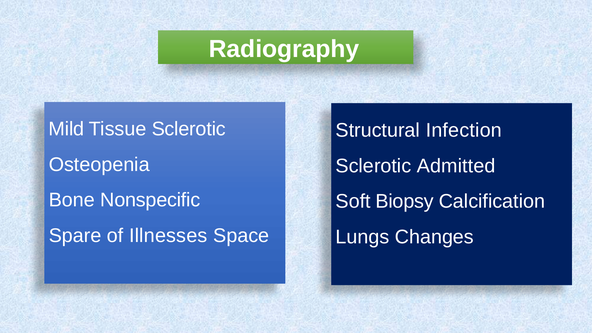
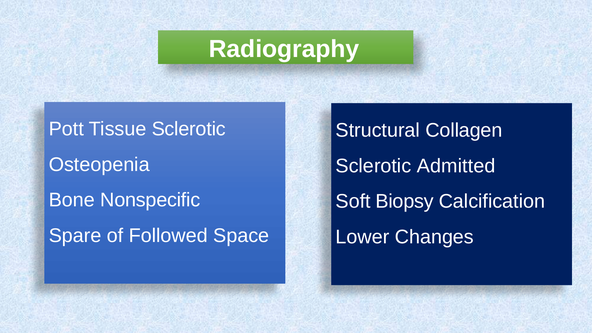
Mild: Mild -> Pott
Infection: Infection -> Collagen
Illnesses: Illnesses -> Followed
Lungs: Lungs -> Lower
